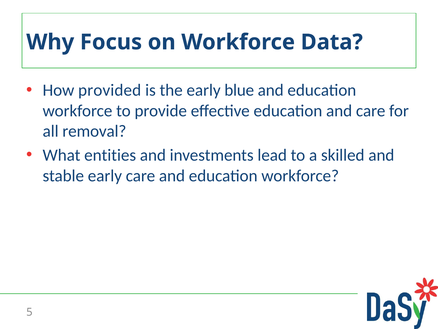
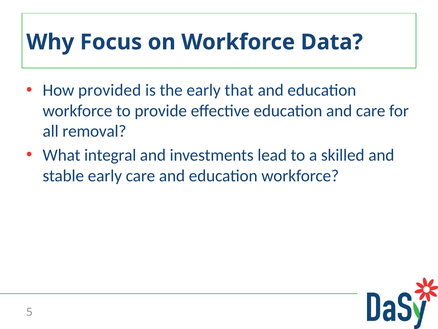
blue: blue -> that
entities: entities -> integral
